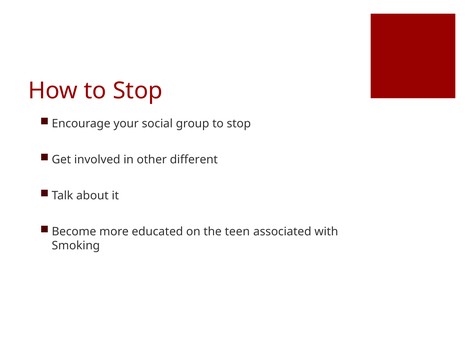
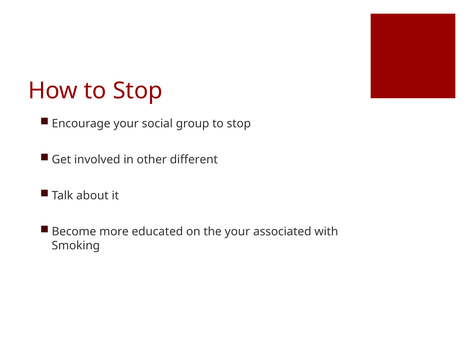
the teen: teen -> your
